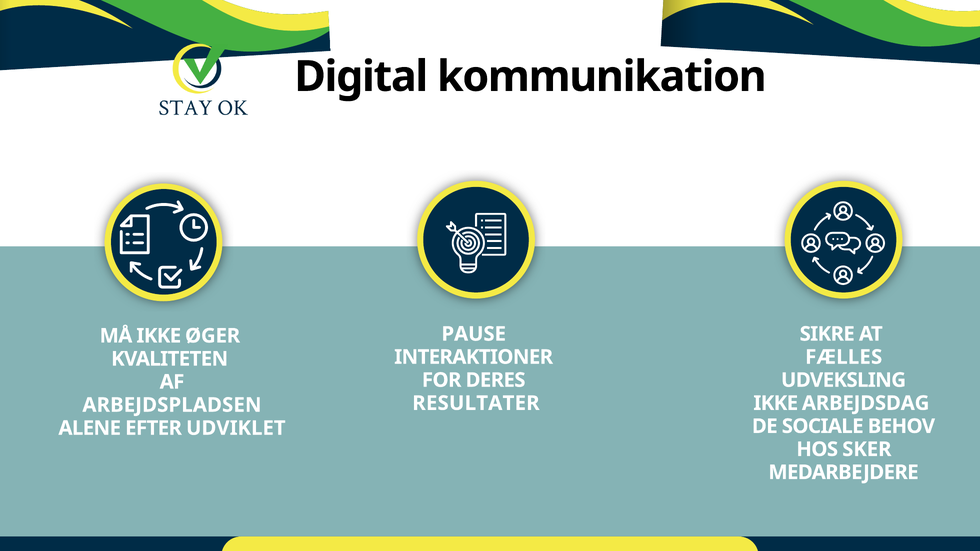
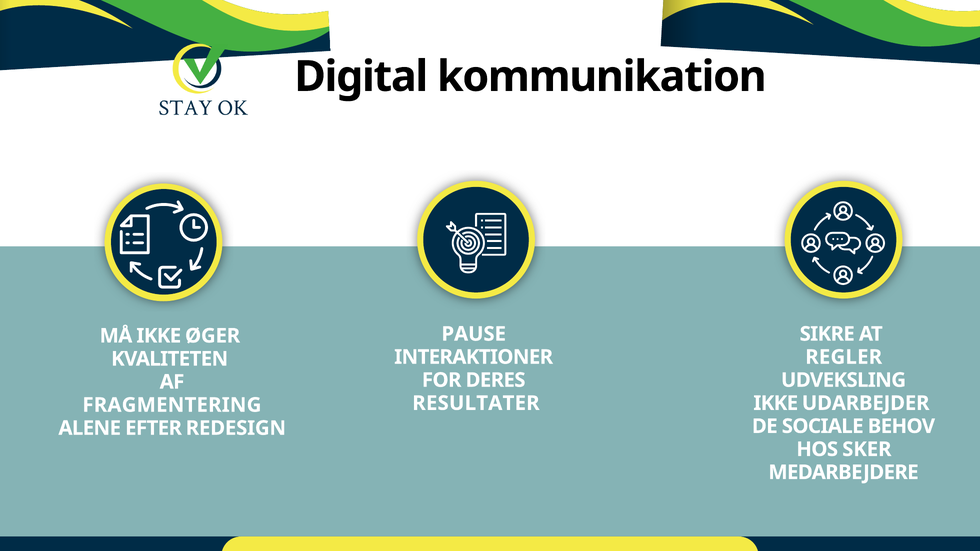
FÆLLES: FÆLLES -> REGLER
ARBEJDSDAG: ARBEJDSDAG -> UDARBEJDER
ARBEJDSPLADSEN: ARBEJDSPLADSEN -> FRAGMENTERING
UDVIKLET: UDVIKLET -> REDESIGN
